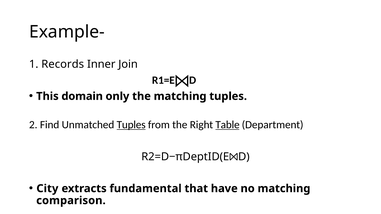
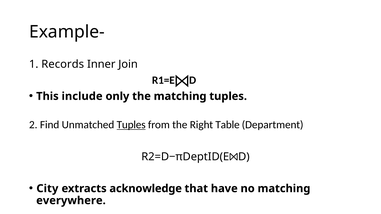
domain: domain -> include
Table underline: present -> none
fundamental: fundamental -> acknowledge
comparison: comparison -> everywhere
